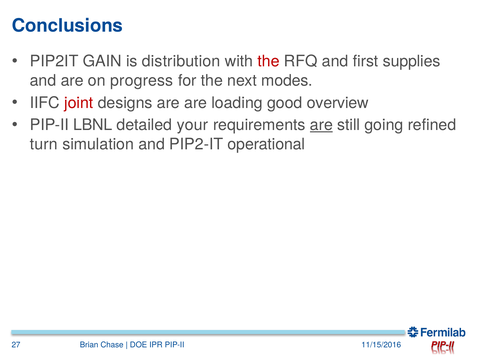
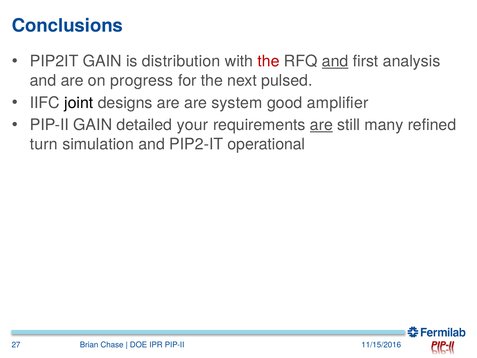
and at (335, 61) underline: none -> present
supplies: supplies -> analysis
modes: modes -> pulsed
joint colour: red -> black
loading: loading -> system
overview: overview -> amplifier
PIP-II LBNL: LBNL -> GAIN
going: going -> many
